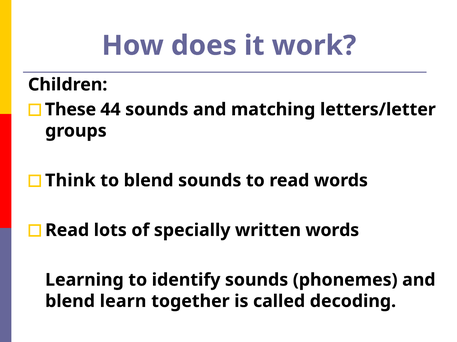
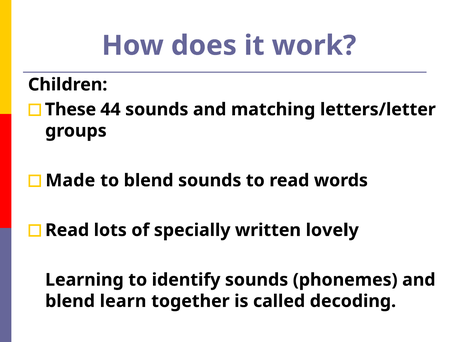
Think: Think -> Made
written words: words -> lovely
